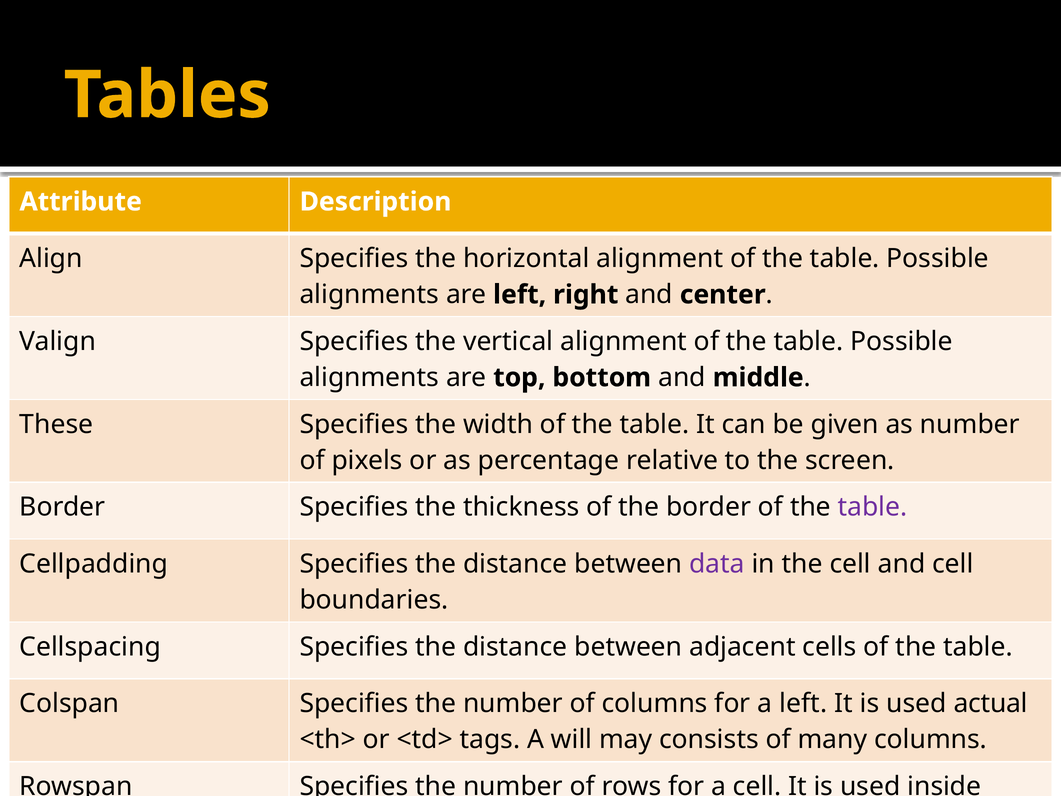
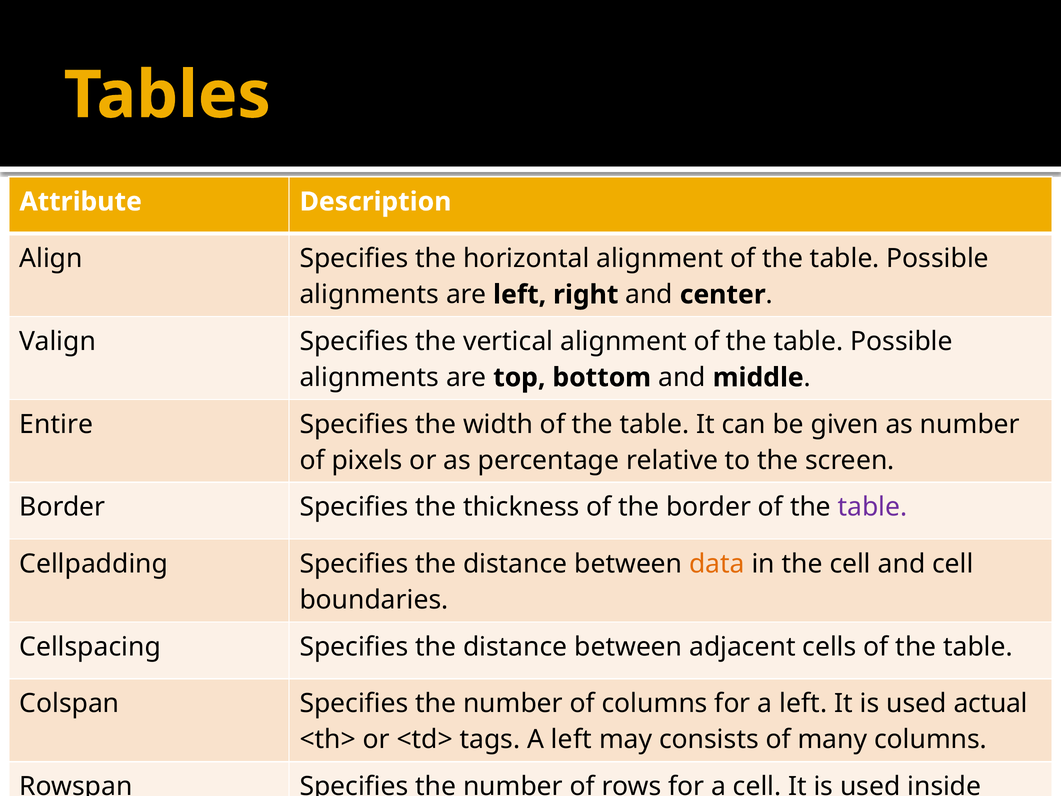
These: These -> Entire
data colour: purple -> orange
tags A will: will -> left
